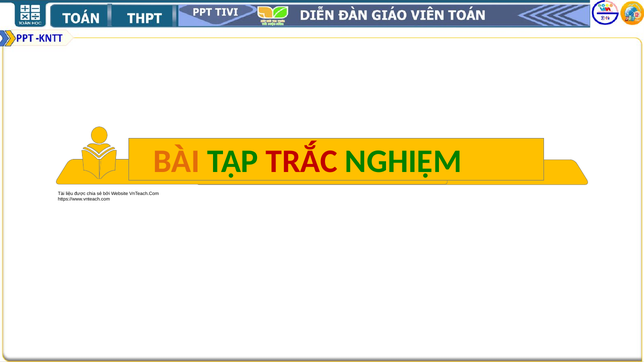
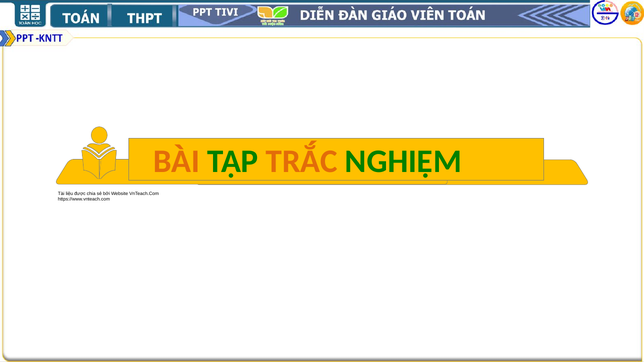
TRẮC colour: red -> orange
